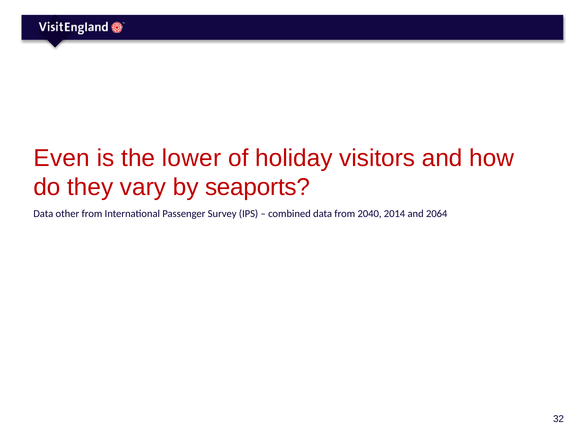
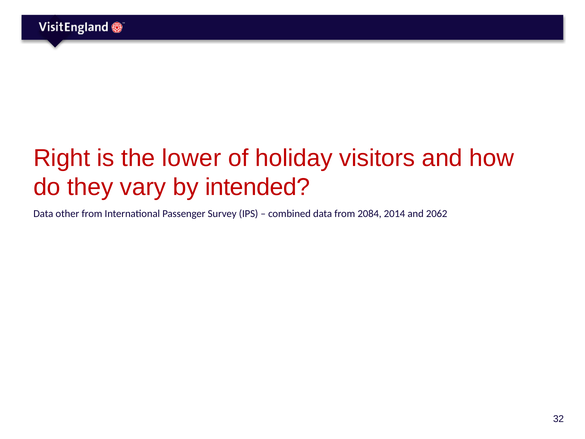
Even: Even -> Right
seaports: seaports -> intended
2040: 2040 -> 2084
2064: 2064 -> 2062
